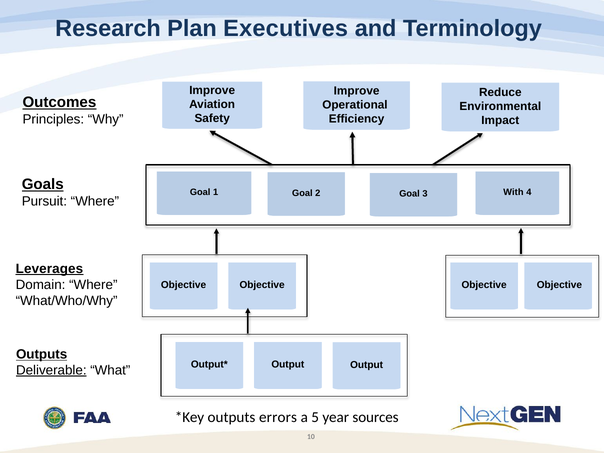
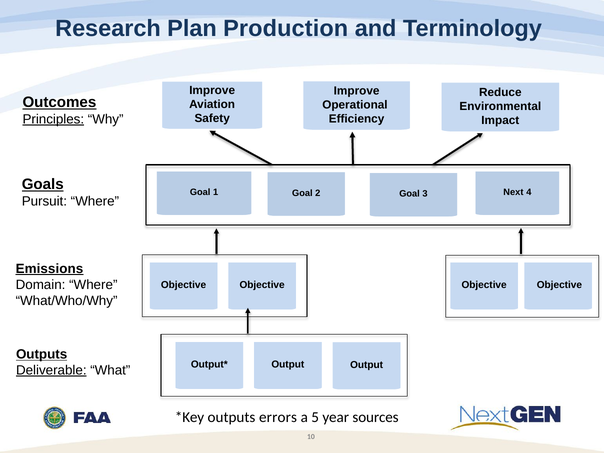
Executives: Executives -> Production
Principles underline: none -> present
With: With -> Next
Leverages: Leverages -> Emissions
